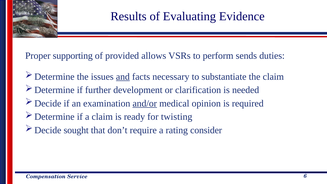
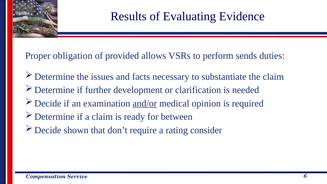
supporting: supporting -> obligation
and underline: present -> none
twisting: twisting -> between
sought: sought -> shown
